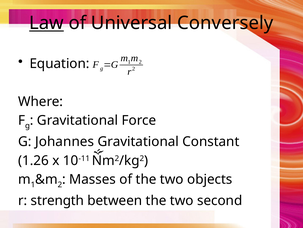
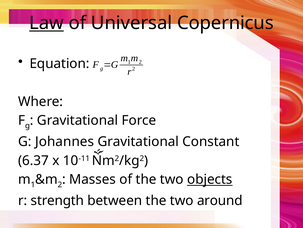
Conversely: Conversely -> Copernicus
1.26: 1.26 -> 6.37
objects underline: none -> present
second: second -> around
